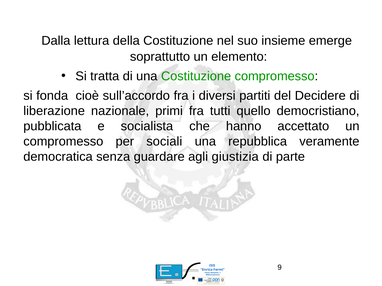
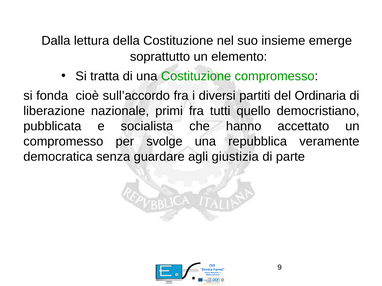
Decidere: Decidere -> Ordinaria
sociali: sociali -> svolge
